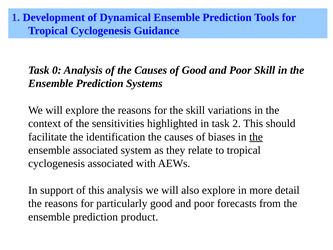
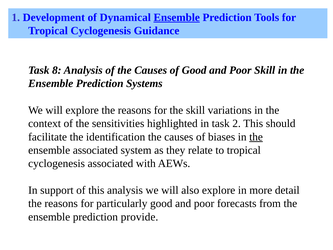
Ensemble at (177, 17) underline: none -> present
0: 0 -> 8
product: product -> provide
